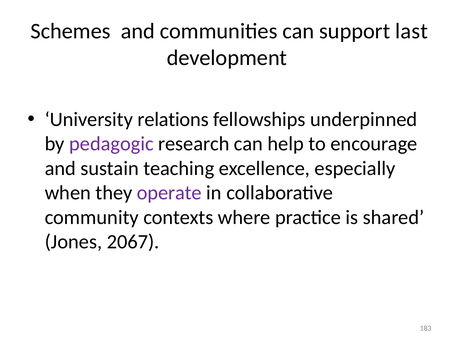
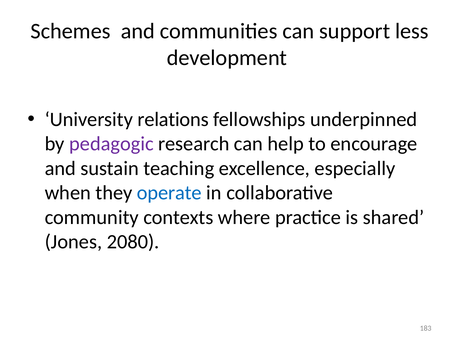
last: last -> less
operate colour: purple -> blue
2067: 2067 -> 2080
